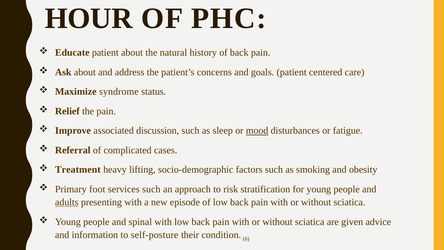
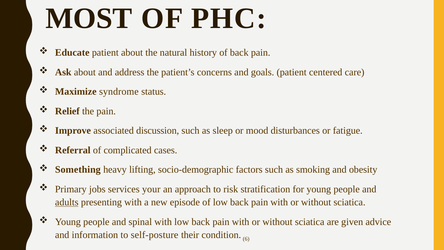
HOUR: HOUR -> MOST
mood underline: present -> none
Treatment: Treatment -> Something
foot: foot -> jobs
services such: such -> your
